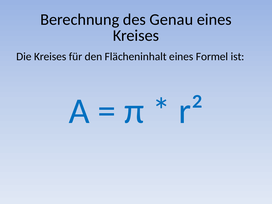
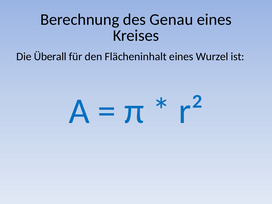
Die Kreises: Kreises -> Überall
Formel: Formel -> Wurzel
